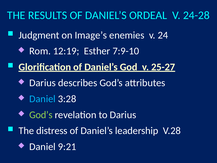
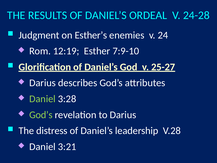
Image’s: Image’s -> Esther’s
Daniel at (42, 99) colour: light blue -> light green
9:21: 9:21 -> 3:21
